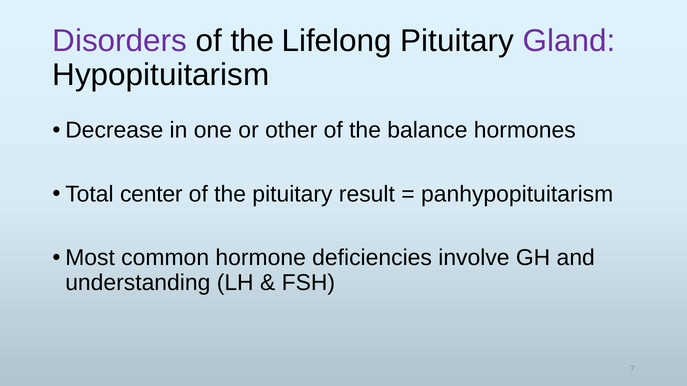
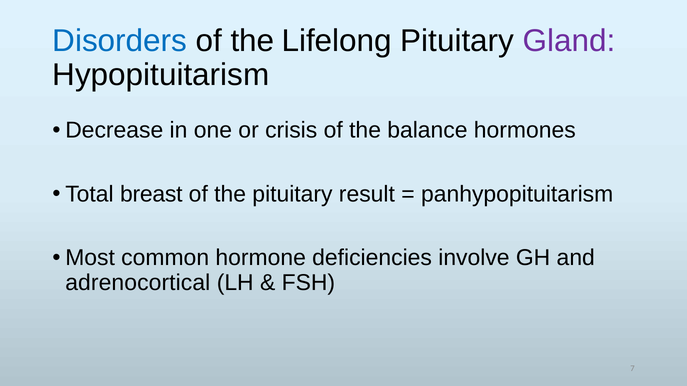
Disorders colour: purple -> blue
other: other -> crisis
center: center -> breast
understanding: understanding -> adrenocortical
